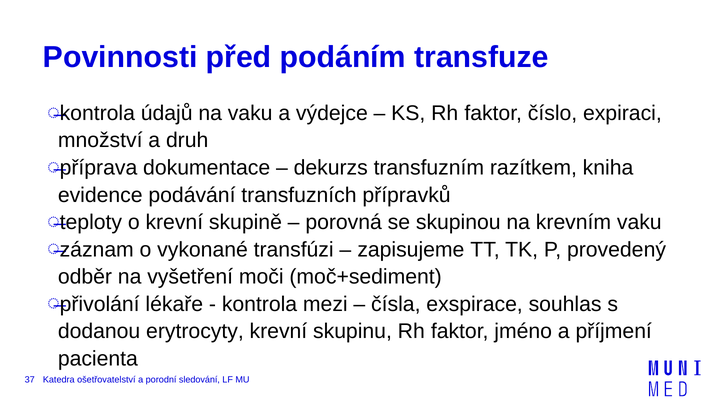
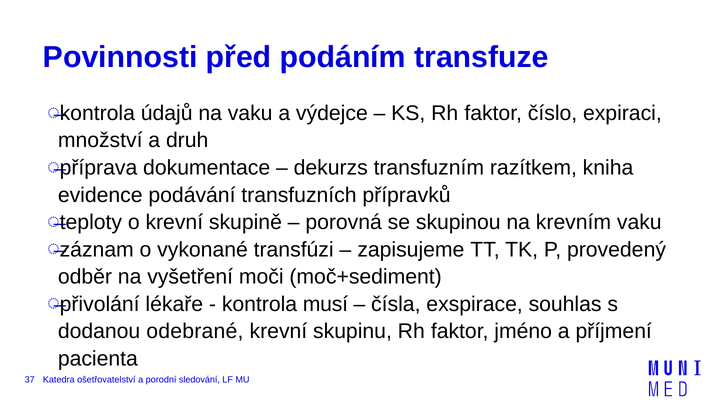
mezi: mezi -> musí
erytrocyty: erytrocyty -> odebrané
